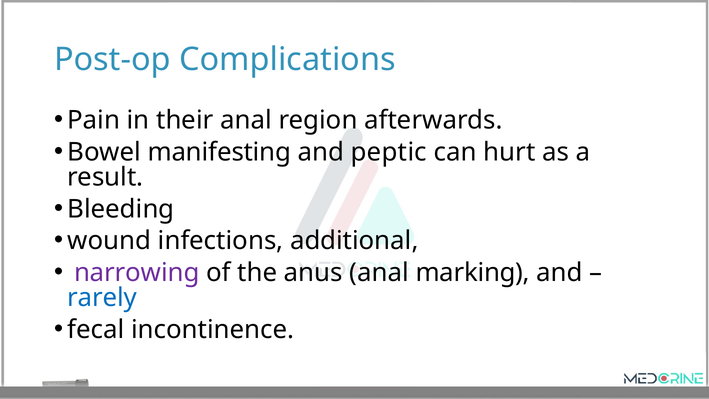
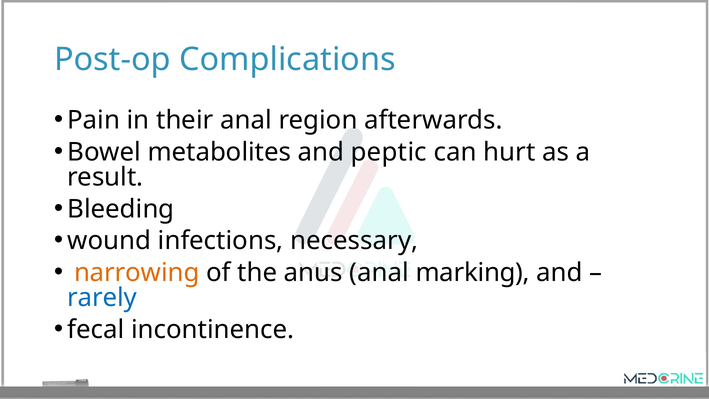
manifesting: manifesting -> metabolites
additional: additional -> necessary
narrowing colour: purple -> orange
